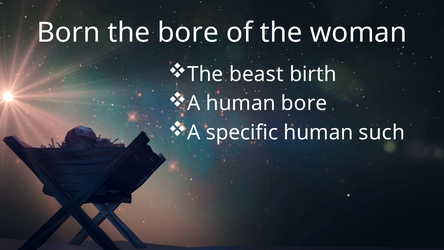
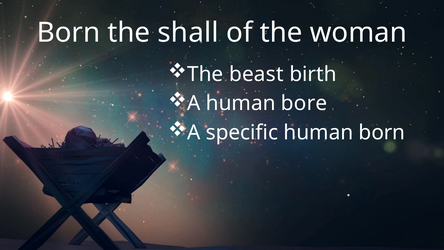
the bore: bore -> shall
human such: such -> born
